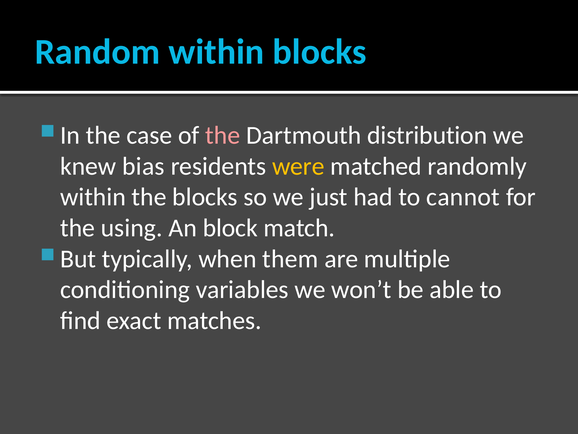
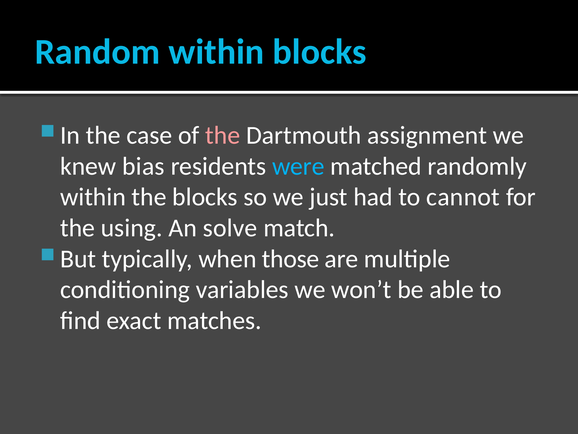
distribution: distribution -> assignment
were colour: yellow -> light blue
block: block -> solve
them: them -> those
